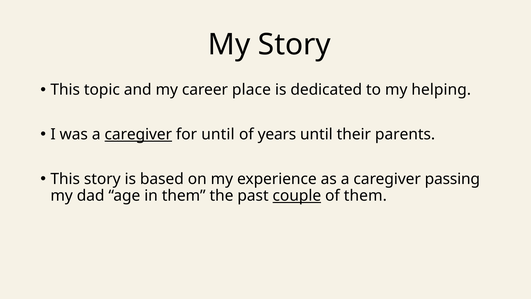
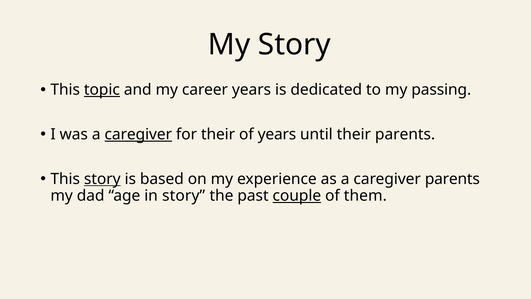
topic underline: none -> present
career place: place -> years
helping: helping -> passing
for until: until -> their
story at (102, 179) underline: none -> present
caregiver passing: passing -> parents
in them: them -> story
